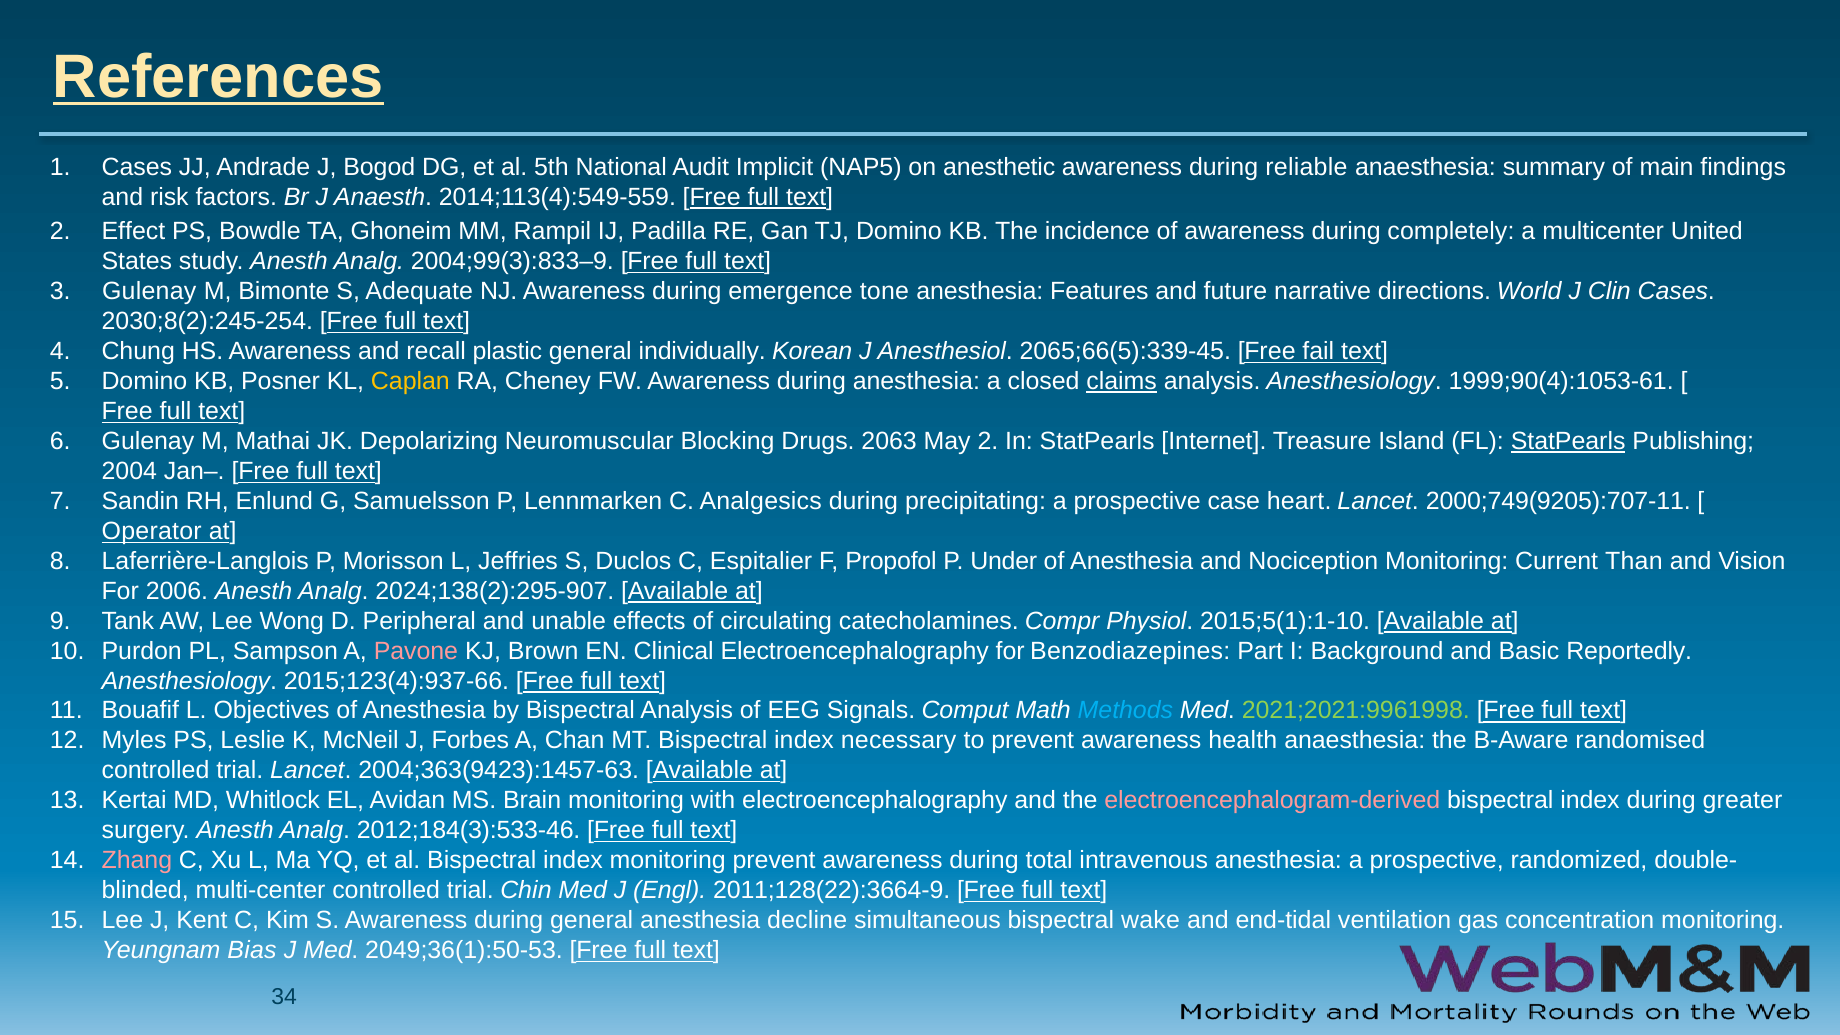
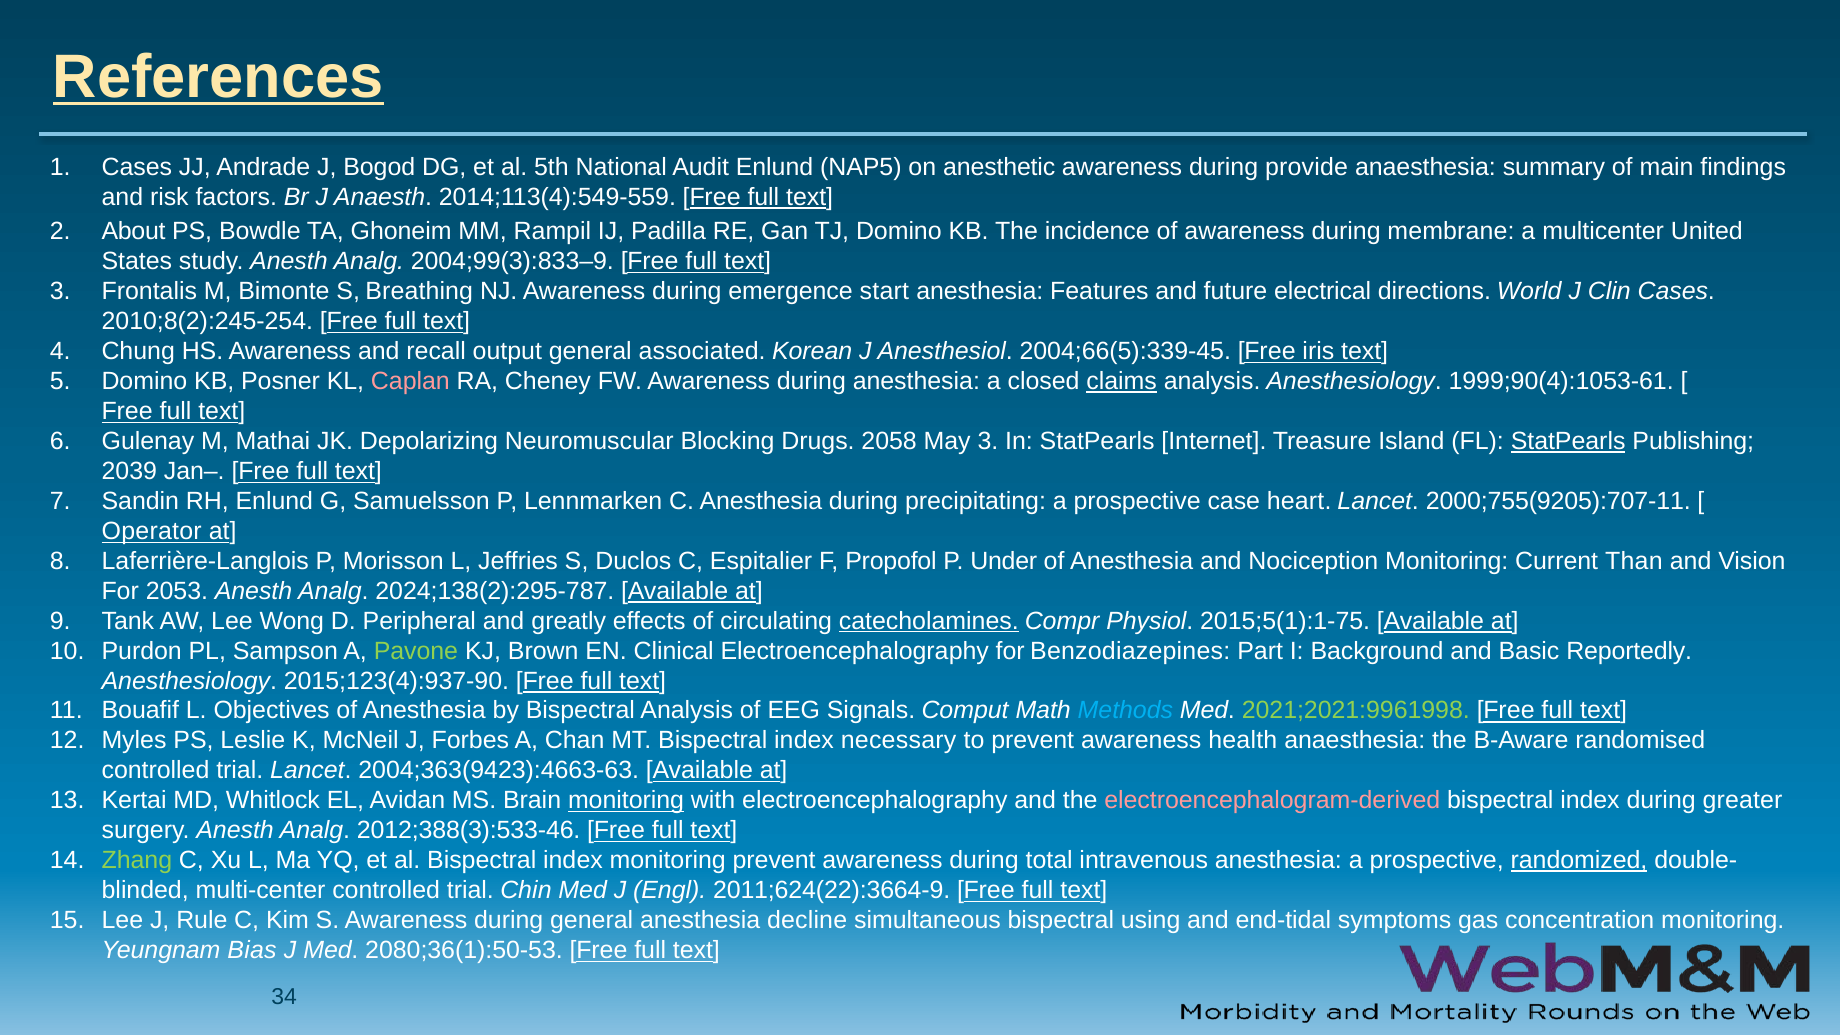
Audit Implicit: Implicit -> Enlund
reliable: reliable -> provide
Effect: Effect -> About
completely: completely -> membrane
Gulenay at (149, 292): Gulenay -> Frontalis
Adequate: Adequate -> Breathing
tone: tone -> start
narrative: narrative -> electrical
2030;8(2):245-254: 2030;8(2):245-254 -> 2010;8(2):245-254
plastic: plastic -> output
individually: individually -> associated
2065;66(5):339-45: 2065;66(5):339-45 -> 2004;66(5):339-45
fail: fail -> iris
Caplan colour: yellow -> pink
2063: 2063 -> 2058
May 2: 2 -> 3
2004: 2004 -> 2039
C Analgesics: Analgesics -> Anesthesia
2000;749(9205):707-11: 2000;749(9205):707-11 -> 2000;755(9205):707-11
2006: 2006 -> 2053
2024;138(2):295-907: 2024;138(2):295-907 -> 2024;138(2):295-787
unable: unable -> greatly
catecholamines underline: none -> present
2015;5(1):1-10: 2015;5(1):1-10 -> 2015;5(1):1-75
Pavone colour: pink -> light green
2015;123(4):937-66: 2015;123(4):937-66 -> 2015;123(4):937-90
2004;363(9423):1457-63: 2004;363(9423):1457-63 -> 2004;363(9423):4663-63
monitoring at (626, 801) underline: none -> present
2012;184(3):533-46: 2012;184(3):533-46 -> 2012;388(3):533-46
Zhang colour: pink -> light green
randomized underline: none -> present
2011;128(22):3664-9: 2011;128(22):3664-9 -> 2011;624(22):3664-9
Kent: Kent -> Rule
wake: wake -> using
ventilation: ventilation -> symptoms
2049;36(1):50-53: 2049;36(1):50-53 -> 2080;36(1):50-53
